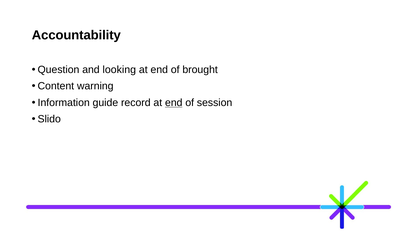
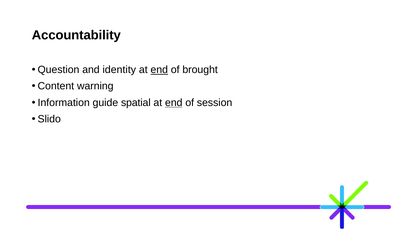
looking: looking -> identity
end at (159, 70) underline: none -> present
record: record -> spatial
